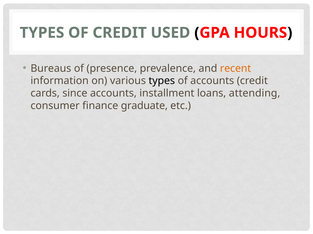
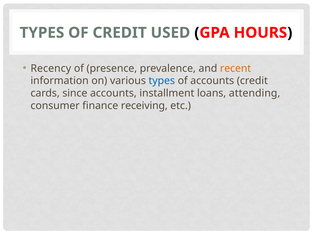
Bureaus: Bureaus -> Recency
types at (162, 81) colour: black -> blue
graduate: graduate -> receiving
